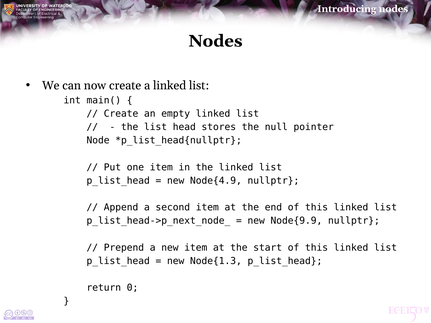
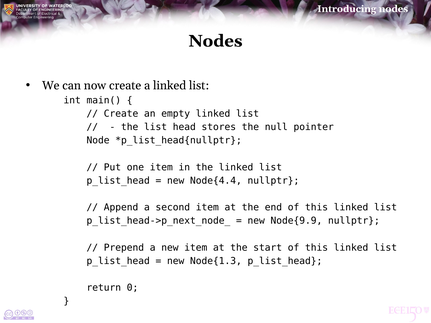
Node{4.9: Node{4.9 -> Node{4.4
